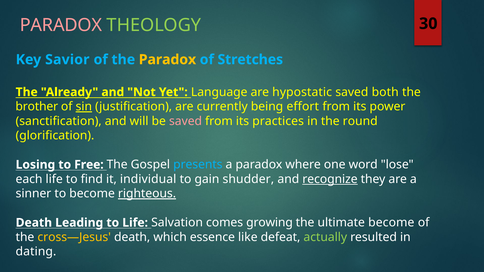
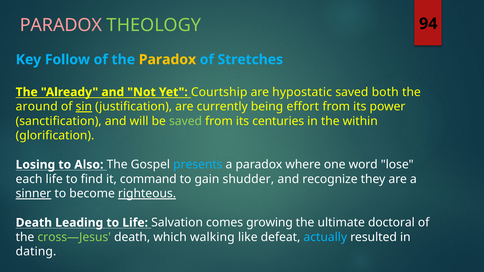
30: 30 -> 94
Savior: Savior -> Follow
Language: Language -> Courtship
brother: brother -> around
saved at (186, 121) colour: pink -> light green
practices: practices -> centuries
round: round -> within
Free: Free -> Also
individual: individual -> command
recognize underline: present -> none
sinner underline: none -> present
ultimate become: become -> doctoral
cross—Jesus colour: yellow -> light green
essence: essence -> walking
actually colour: light green -> light blue
